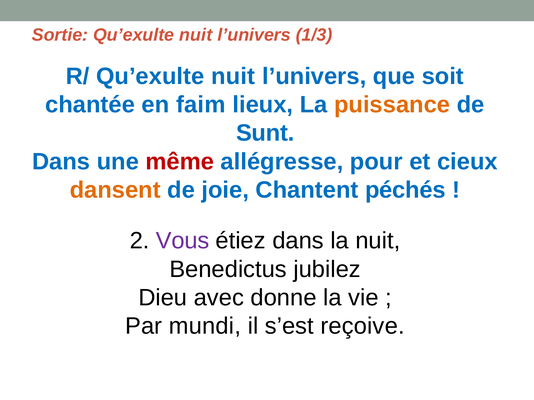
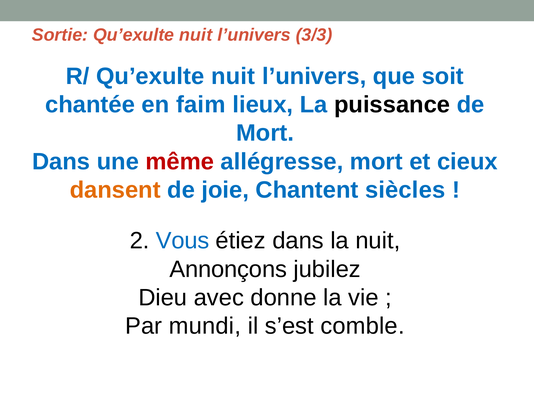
1/3: 1/3 -> 3/3
puissance colour: orange -> black
Sunt at (265, 133): Sunt -> Mort
allégresse pour: pour -> mort
péchés: péchés -> siècles
Vous colour: purple -> blue
Benedictus: Benedictus -> Annonçons
reçoive: reçoive -> comble
